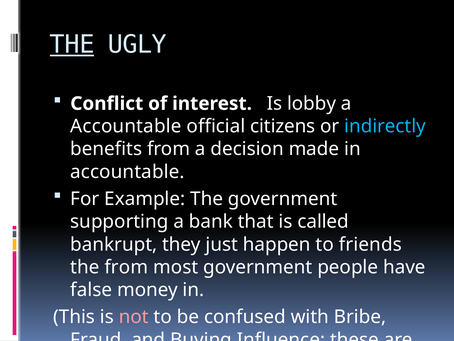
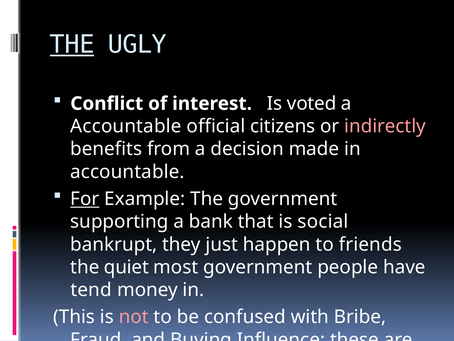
lobby: lobby -> voted
indirectly colour: light blue -> pink
For underline: none -> present
called: called -> social
the from: from -> quiet
false: false -> tend
